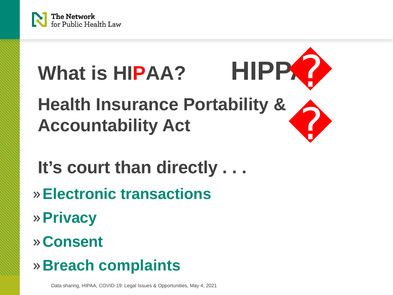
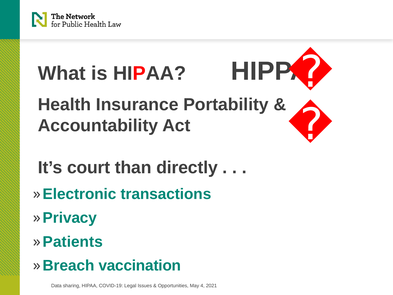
Consent: Consent -> Patients
complaints: complaints -> vaccination
